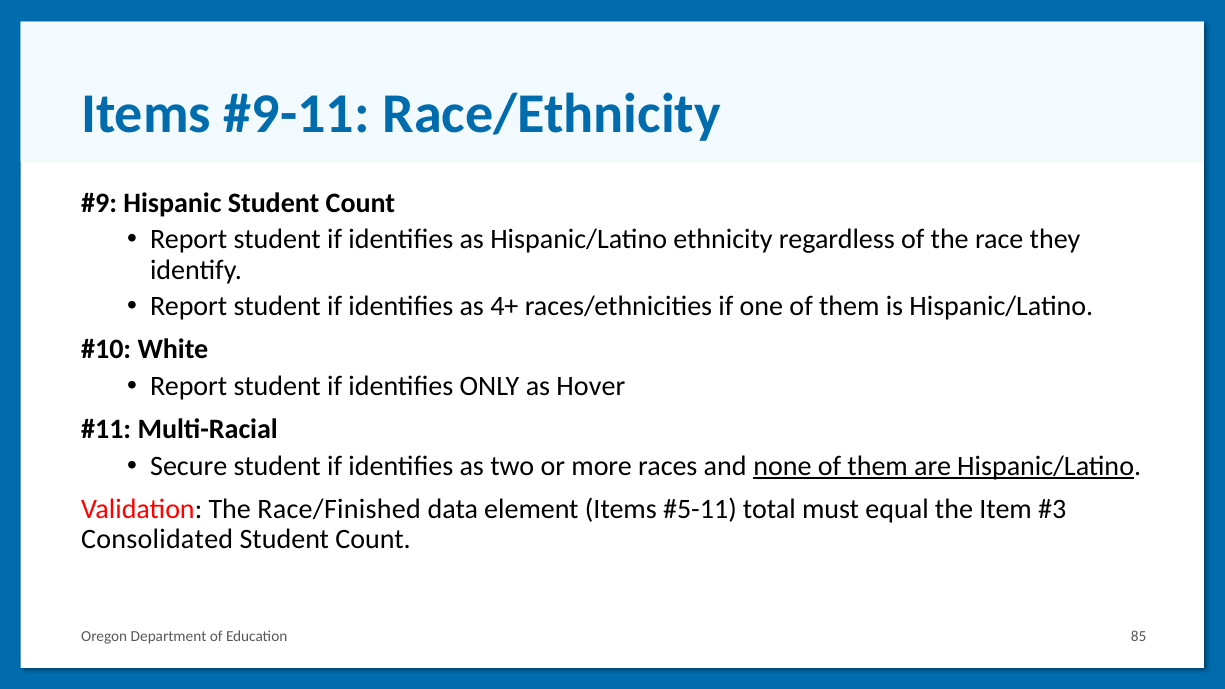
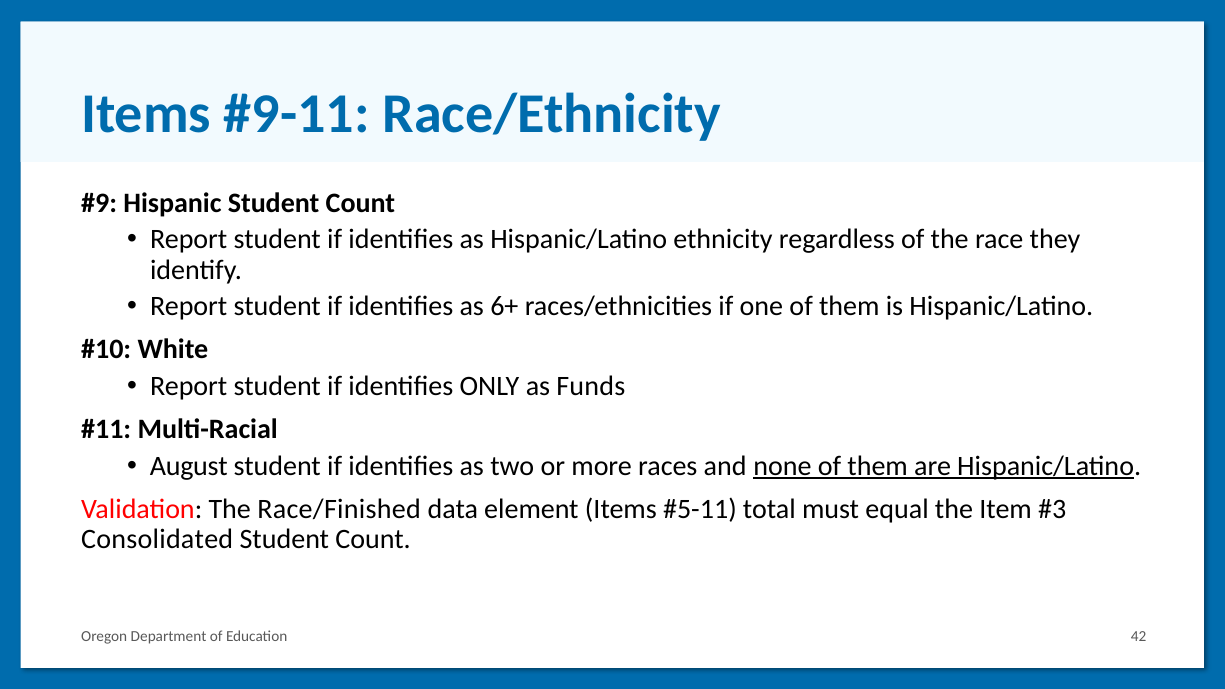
4+: 4+ -> 6+
Hover: Hover -> Funds
Secure: Secure -> August
85: 85 -> 42
